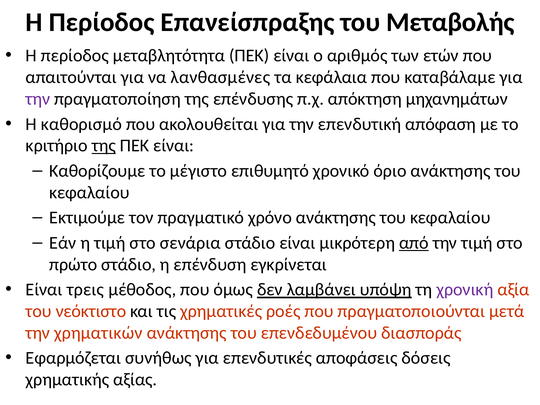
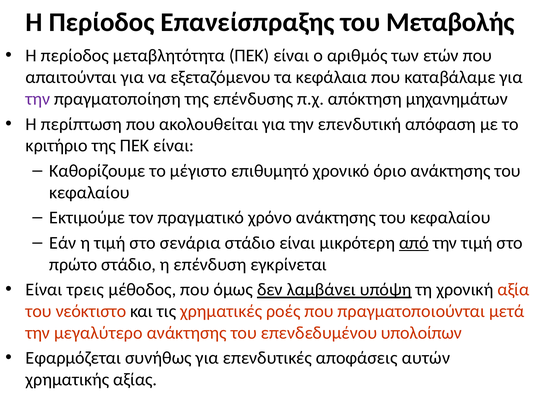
λανθασμένες: λανθασμένες -> εξεταζόμενου
καθορισμό: καθορισμό -> περίπτωση
της at (104, 146) underline: present -> none
χρονική colour: purple -> black
χρηματικών: χρηματικών -> μεγαλύτερο
διασποράς: διασποράς -> υπολοίπων
δόσεις: δόσεις -> αυτών
